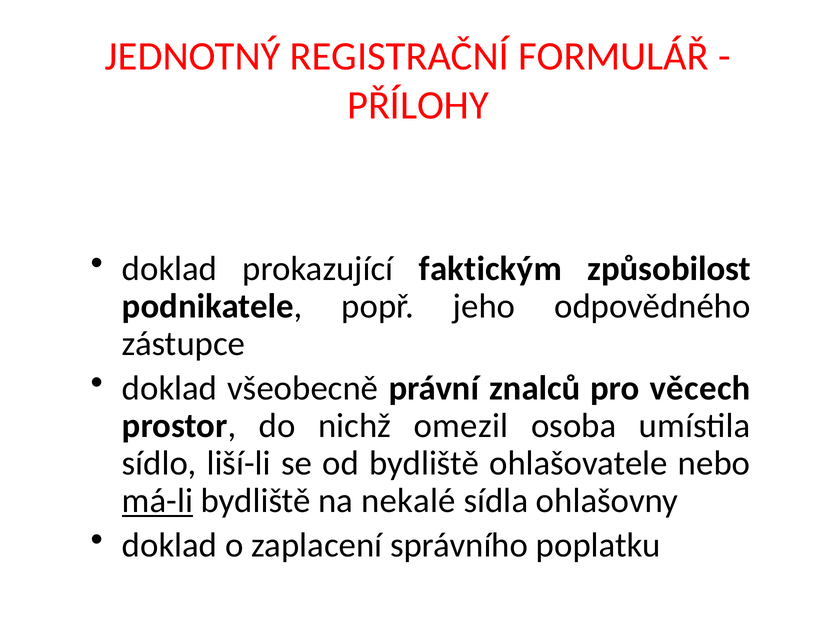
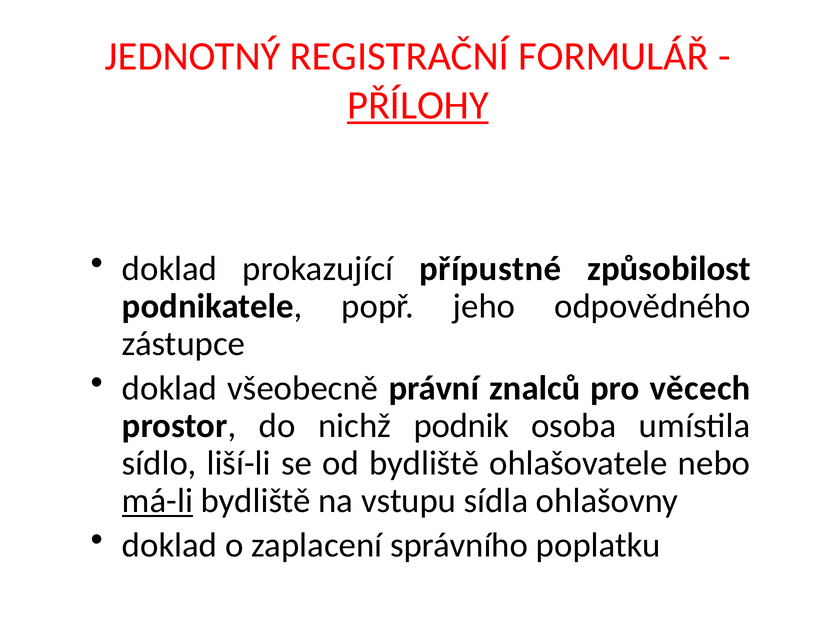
PŘÍLOHY underline: none -> present
faktickým: faktickým -> přípustné
omezil: omezil -> podnik
nekalé: nekalé -> vstupu
